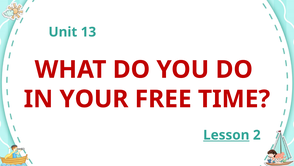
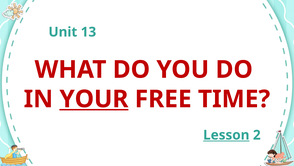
YOUR underline: none -> present
